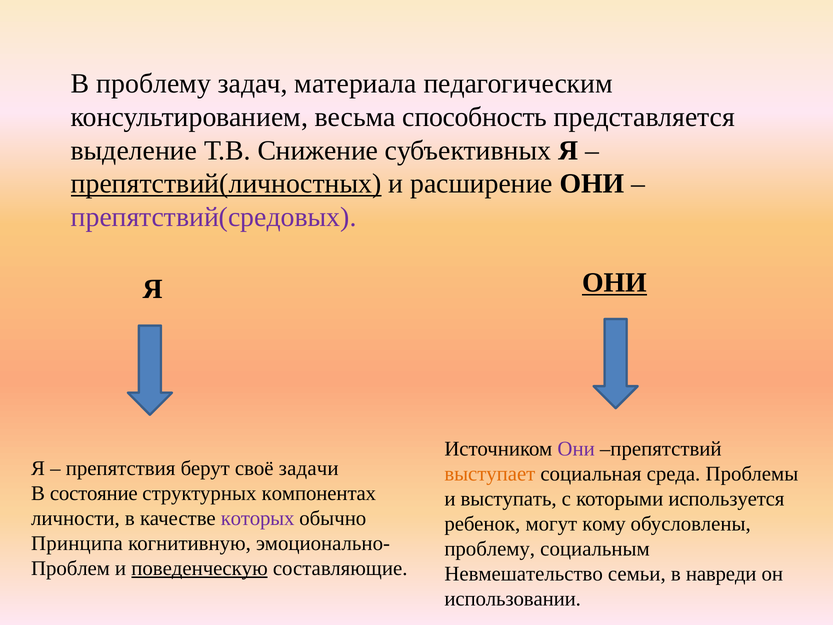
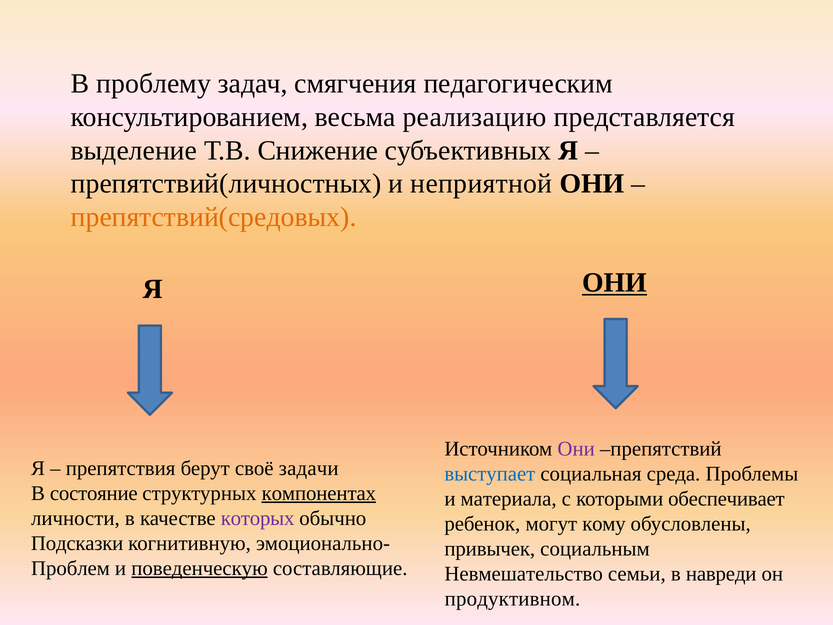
материала: материала -> смягчения
способность: способность -> реализацию
препятствий(личностных underline: present -> none
расширение: расширение -> неприятной
препятствий(средовых colour: purple -> orange
выступает colour: orange -> blue
компонентах underline: none -> present
выступать: выступать -> материала
используется: используется -> обеспечивает
Принципа: Принципа -> Подсказки
проблему at (490, 548): проблему -> привычек
использовании: использовании -> продуктивном
